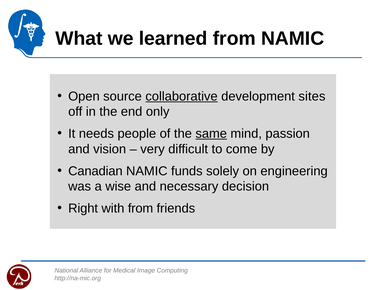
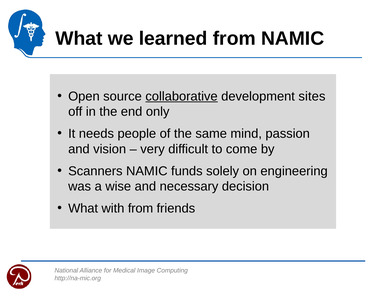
same underline: present -> none
Canadian: Canadian -> Scanners
Right at (83, 208): Right -> What
